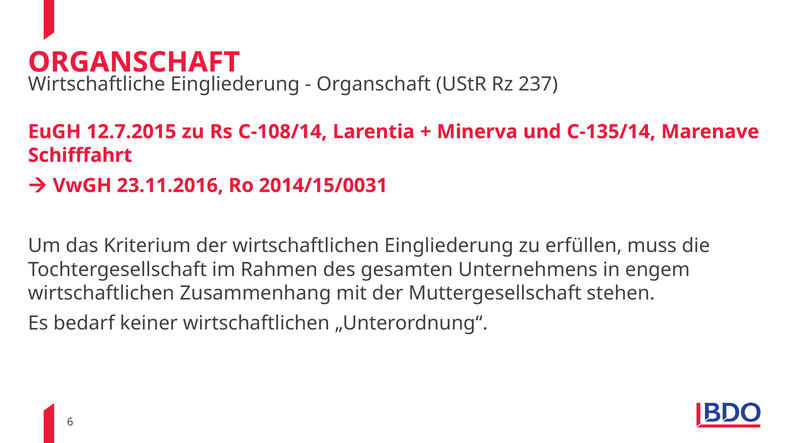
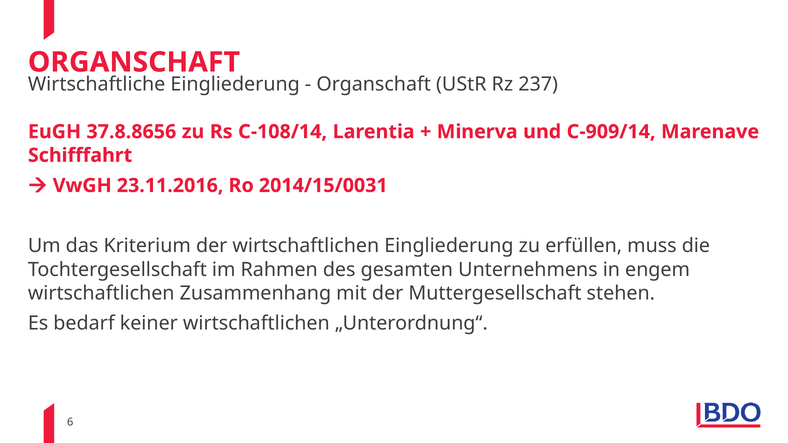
12.7.2015: 12.7.2015 -> 37.8.8656
C-135/14: C-135/14 -> C-909/14
